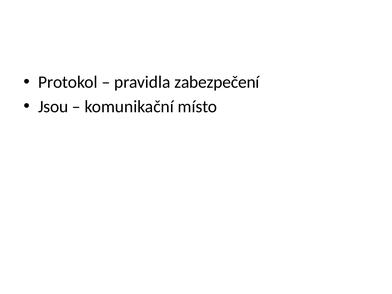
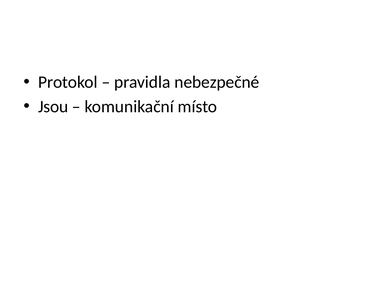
zabezpečení: zabezpečení -> nebezpečné
